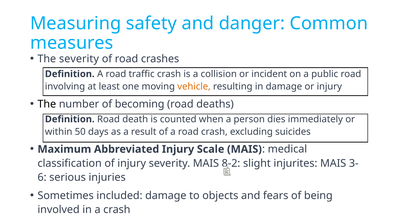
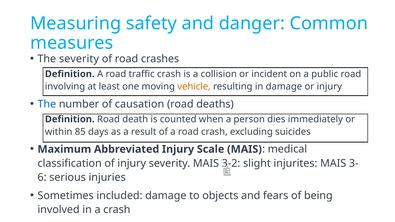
The at (47, 104) colour: black -> blue
becoming: becoming -> causation
50: 50 -> 85
8-2: 8-2 -> 3-2
